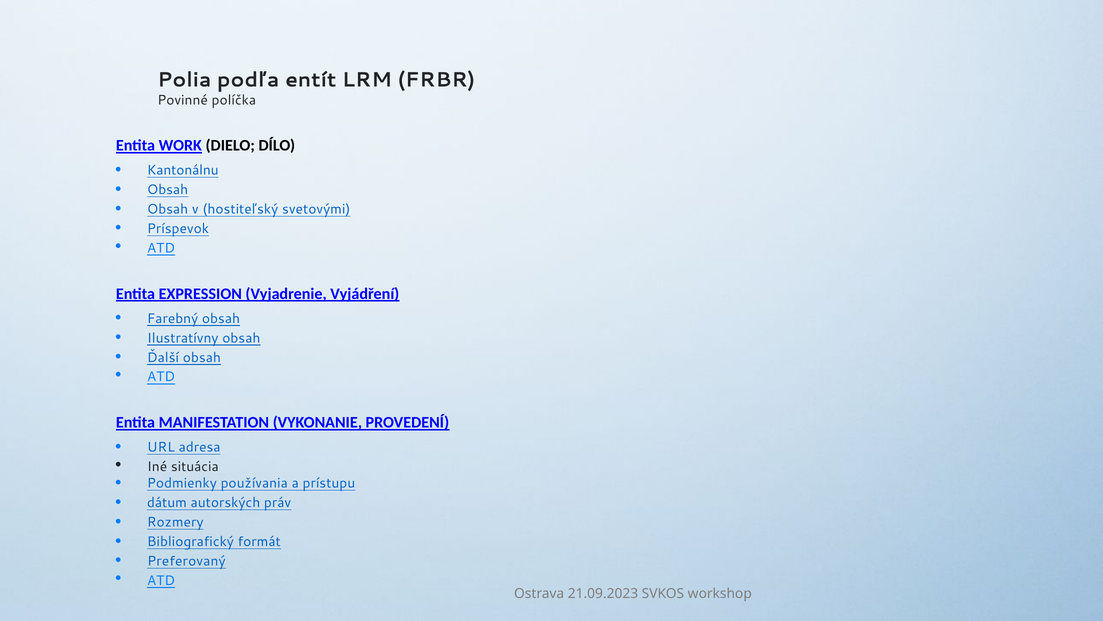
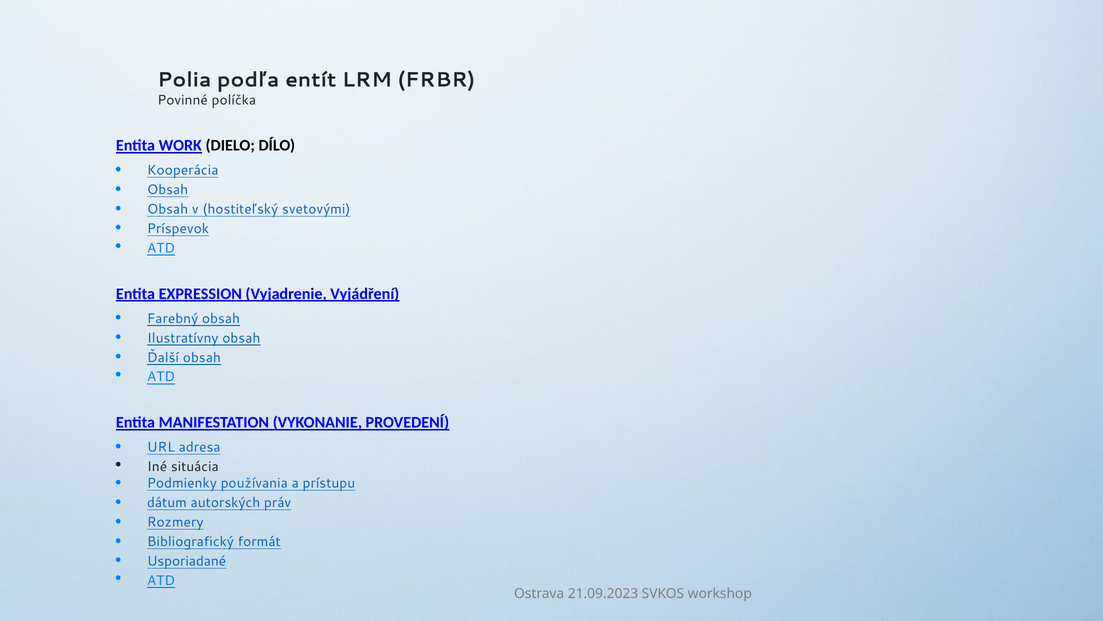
Kantonálnu: Kantonálnu -> Kooperácia
Preferovaný: Preferovaný -> Usporiadané
